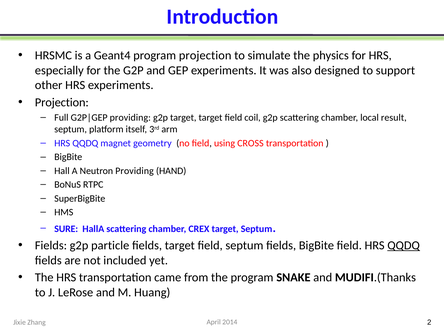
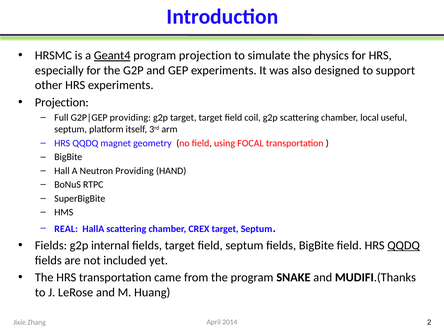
Geant4 underline: none -> present
result: result -> useful
CROSS: CROSS -> FOCAL
SURE: SURE -> REAL
particle: particle -> internal
